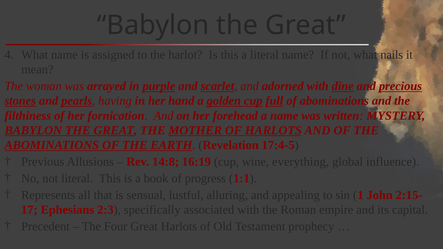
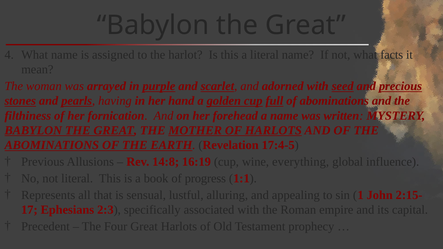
nails: nails -> facts
dine: dine -> seed
